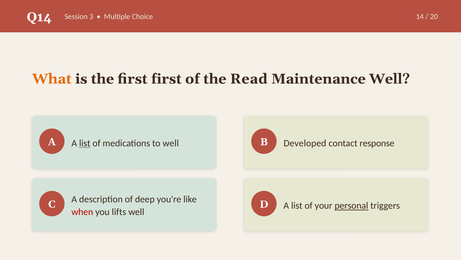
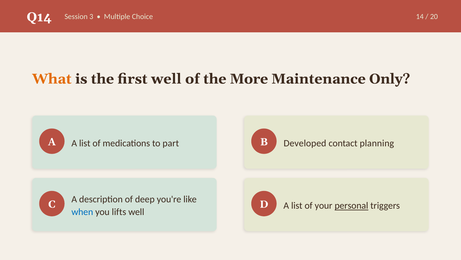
first first: first -> well
Read: Read -> More
Maintenance Well: Well -> Only
list at (85, 143) underline: present -> none
to well: well -> part
response: response -> planning
when colour: red -> blue
